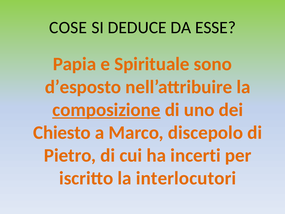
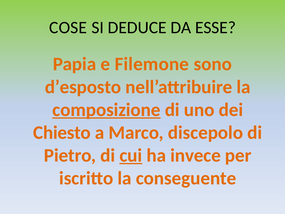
Spirituale: Spirituale -> Filemone
cui underline: none -> present
incerti: incerti -> invece
interlocutori: interlocutori -> conseguente
